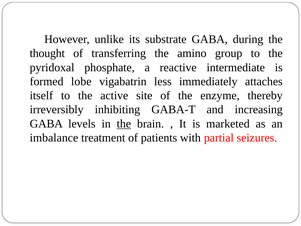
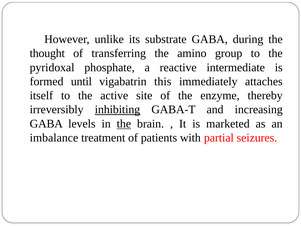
lobe: lobe -> until
less: less -> this
inhibiting underline: none -> present
